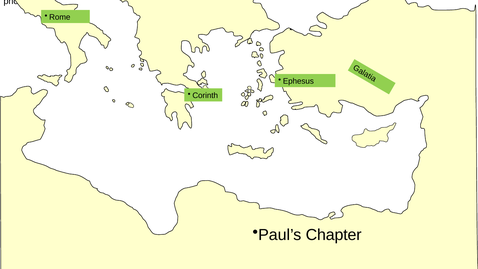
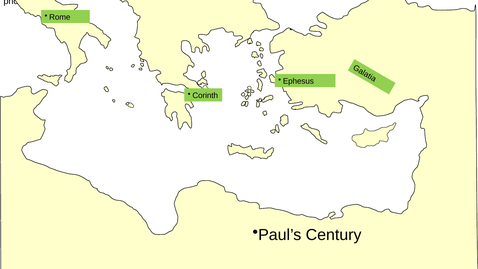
Chapter: Chapter -> Century
